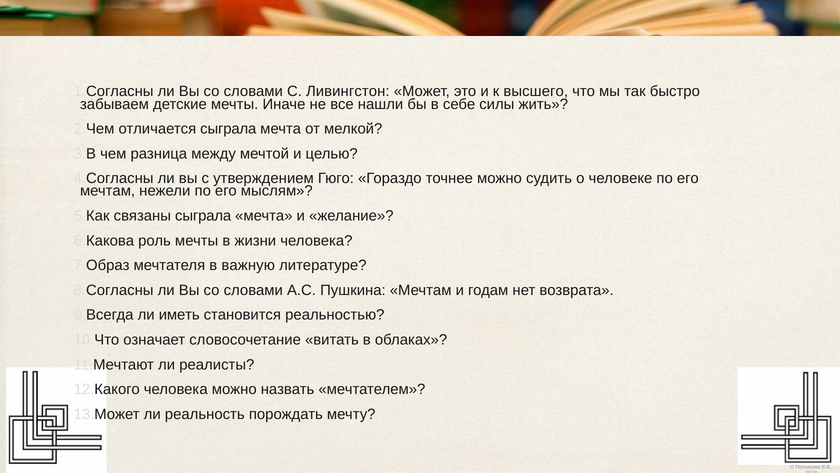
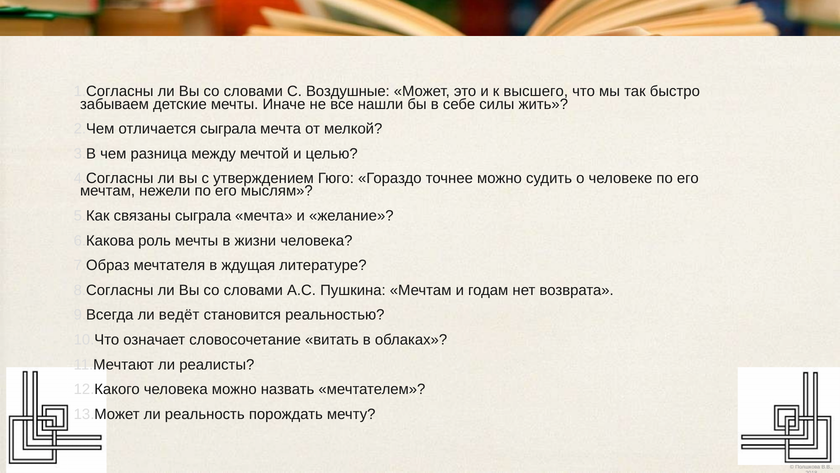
Ливингстон: Ливингстон -> Воздушные
важную: важную -> ждущая
иметь: иметь -> ведёт
